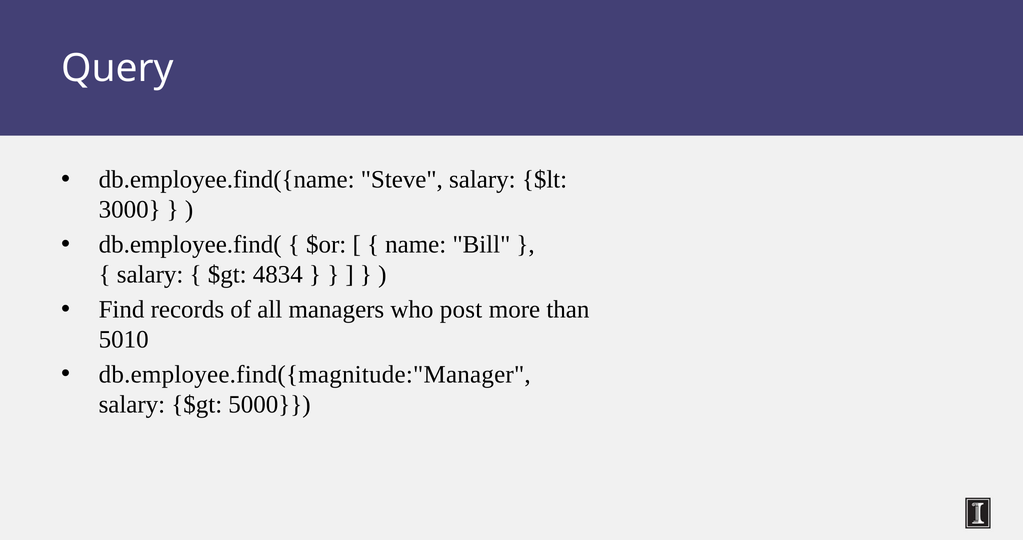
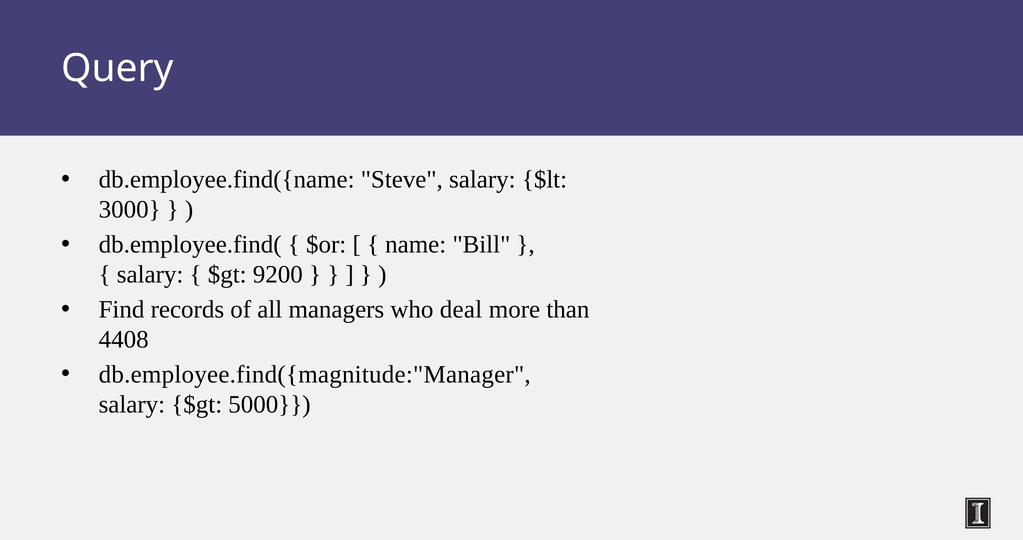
4834: 4834 -> 9200
post: post -> deal
5010: 5010 -> 4408
